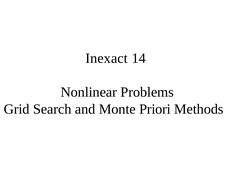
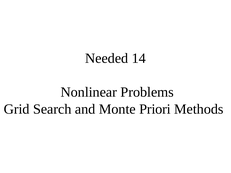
Inexact: Inexact -> Needed
